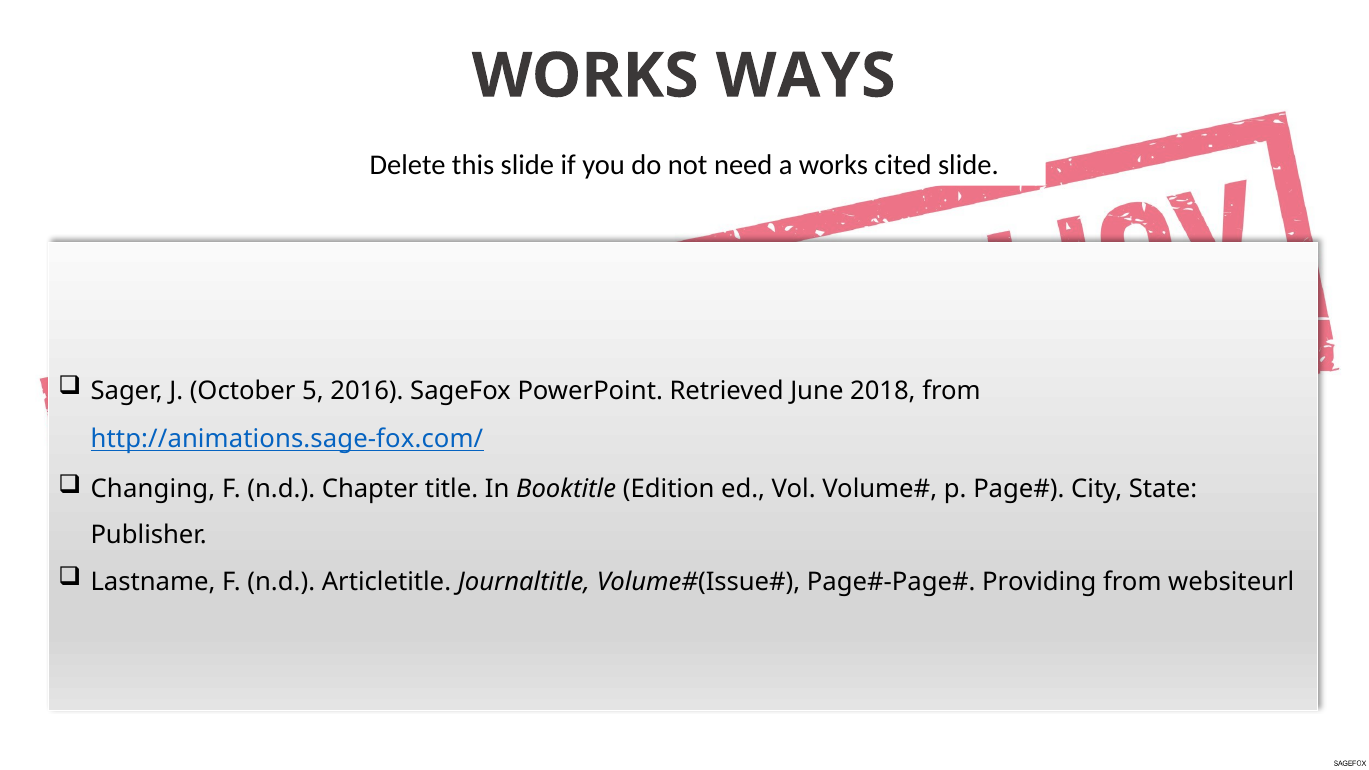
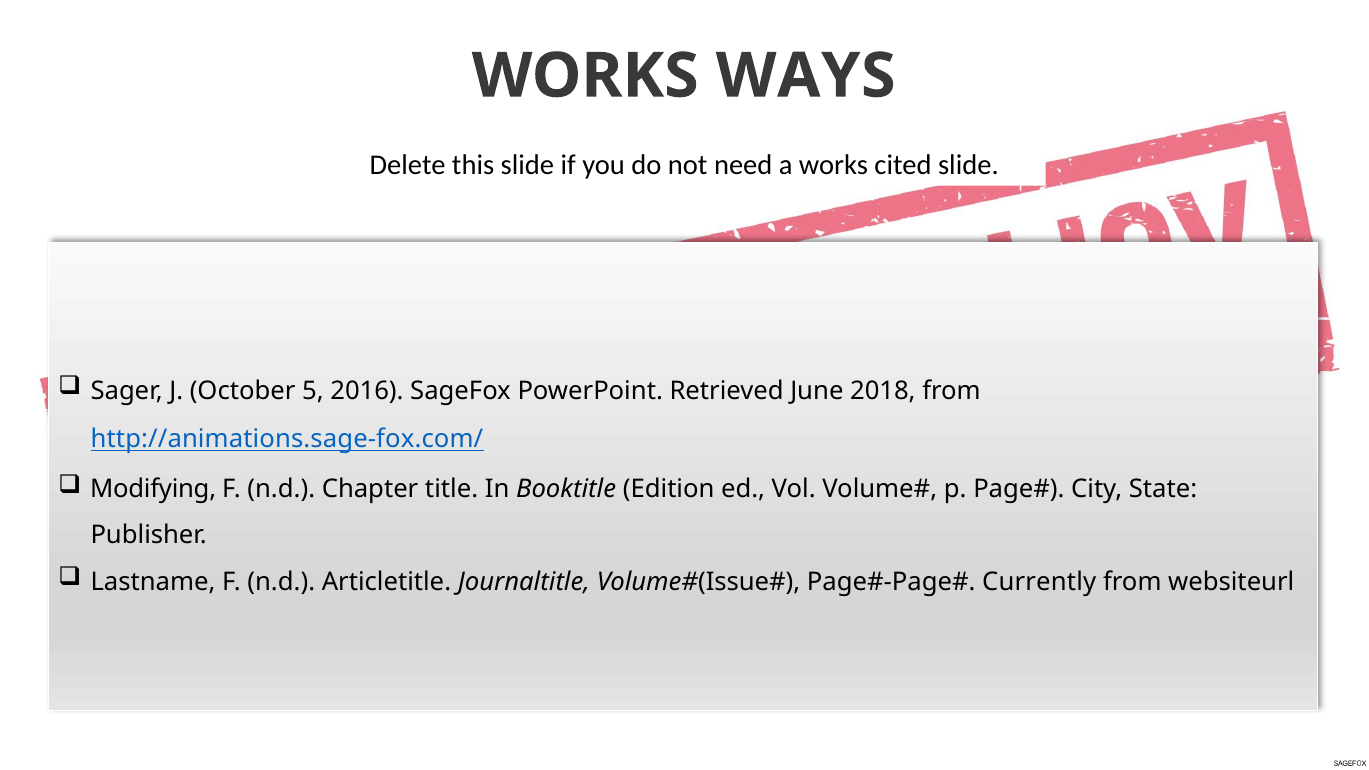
Changing: Changing -> Modifying
Providing: Providing -> Currently
